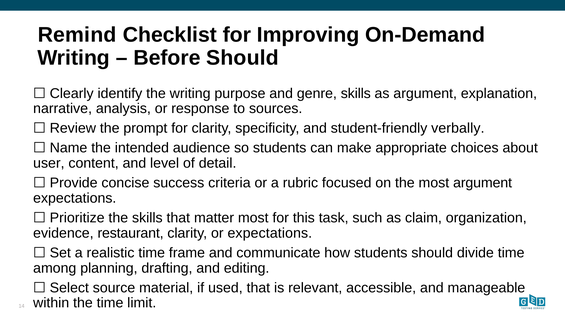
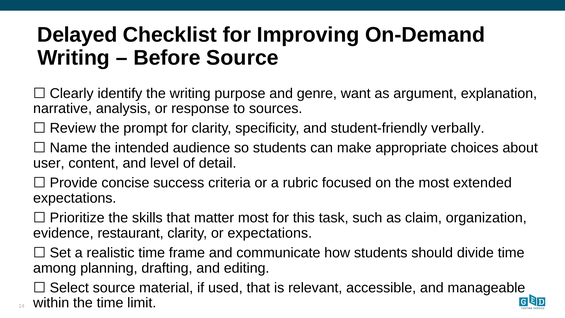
Remind: Remind -> Delayed
Before Should: Should -> Source
genre skills: skills -> want
most argument: argument -> extended
